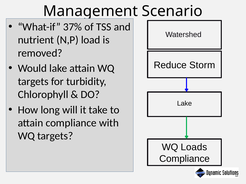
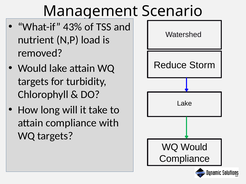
37%: 37% -> 43%
WQ Loads: Loads -> Would
